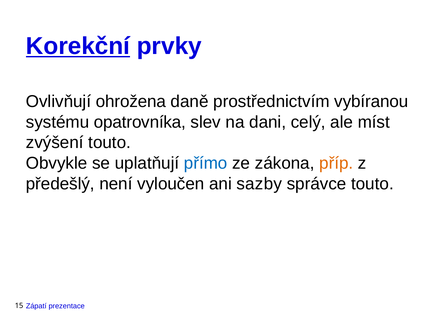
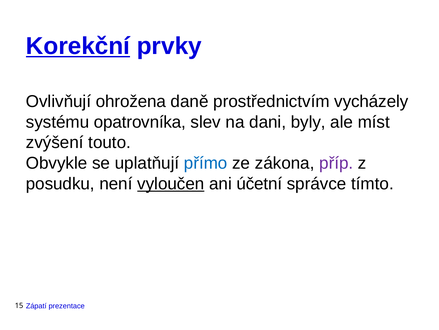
vybíranou: vybíranou -> vycházely
celý: celý -> byly
příp colour: orange -> purple
předešlý: předešlý -> posudku
vyloučen underline: none -> present
sazby: sazby -> účetní
správce touto: touto -> tímto
